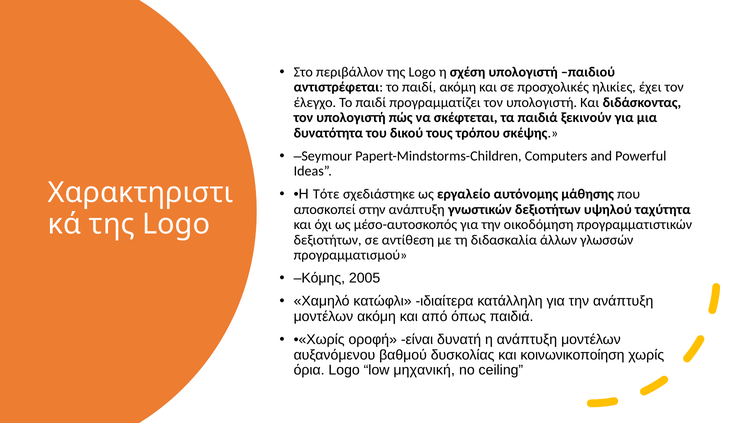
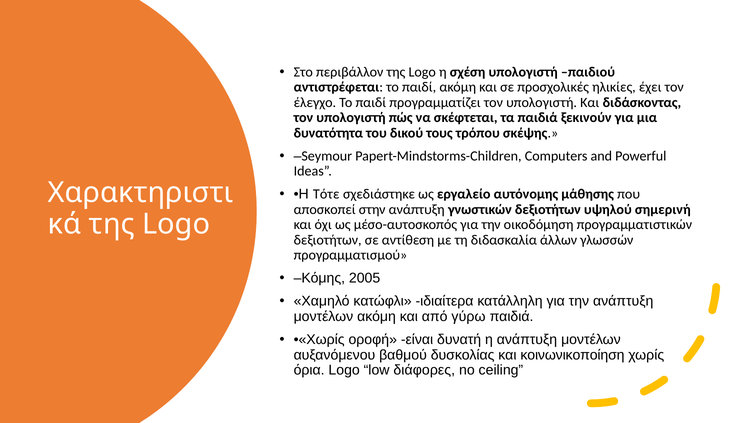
ταχύτητα: ταχύτητα -> σημερινή
όπως: όπως -> γύρω
μηχανική: μηχανική -> διάφορες
